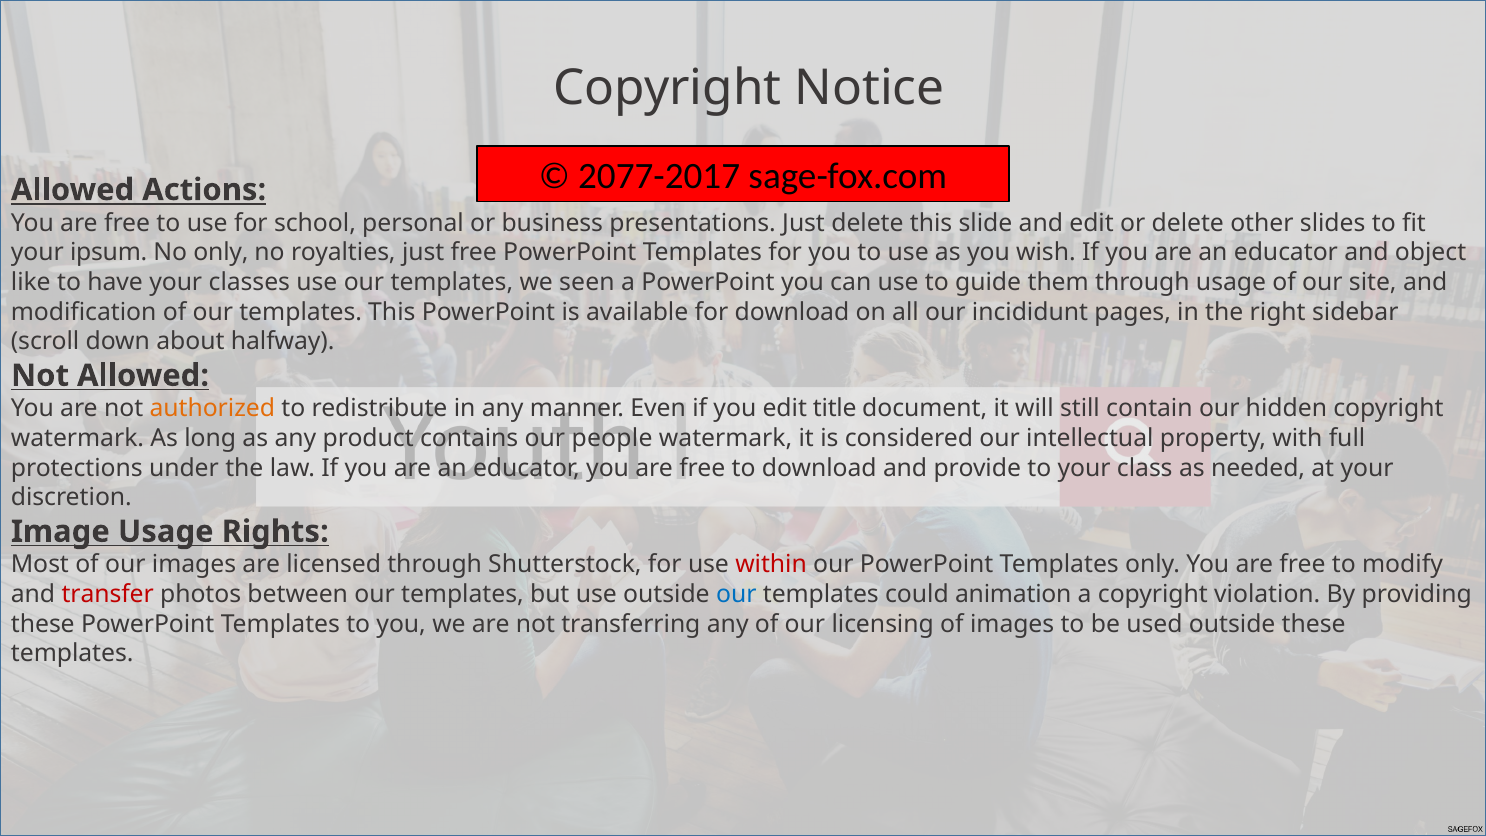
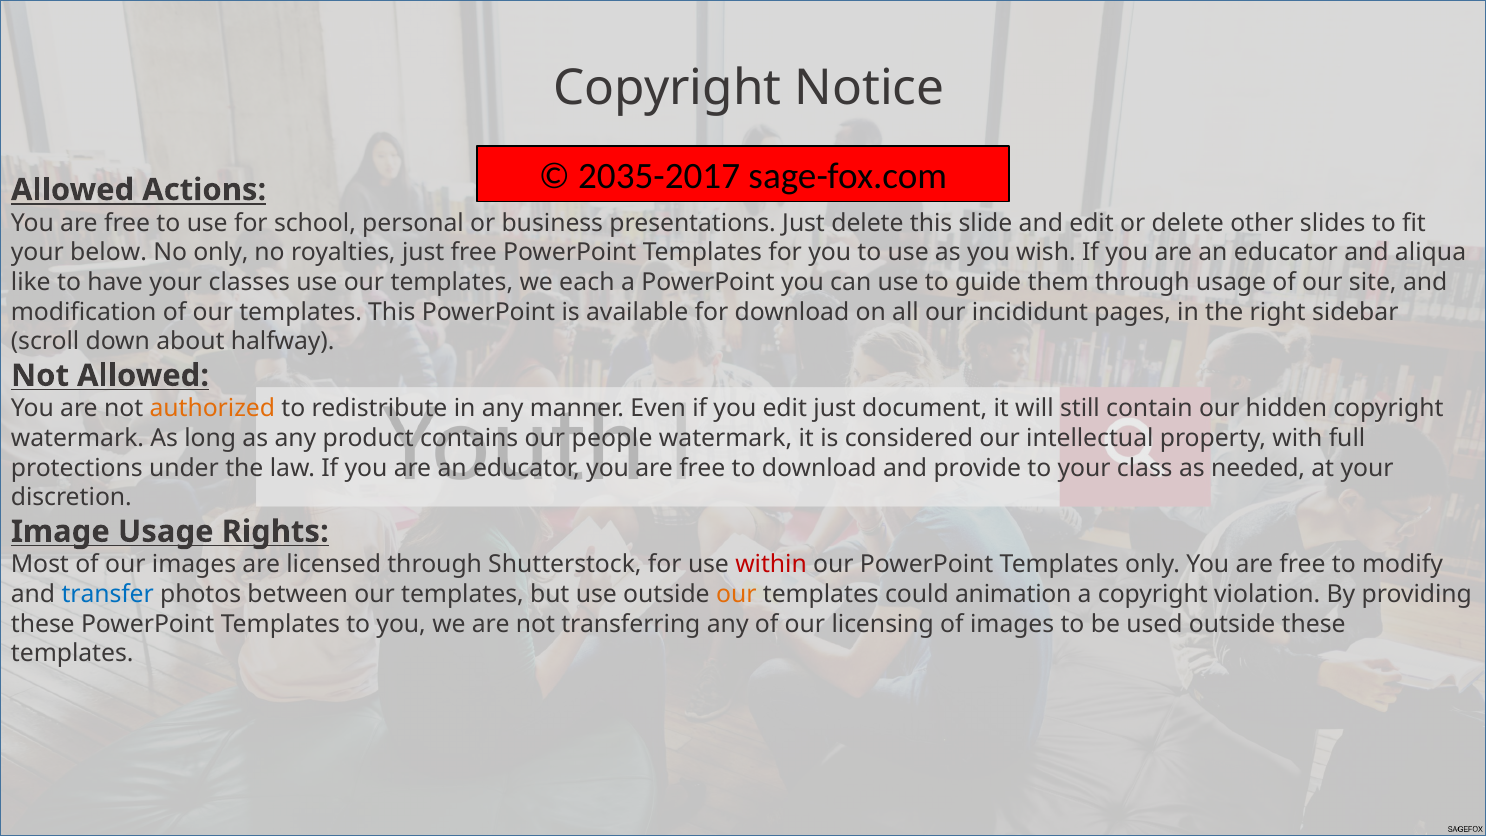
2077-2017: 2077-2017 -> 2035-2017
ipsum: ipsum -> below
object: object -> aliqua
seen: seen -> each
edit title: title -> just
transfer colour: red -> blue
our at (736, 594) colour: blue -> orange
